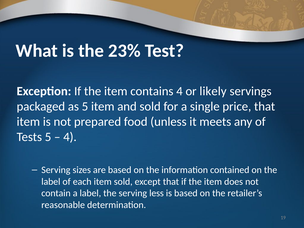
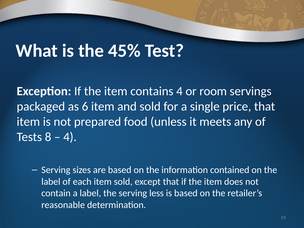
23%: 23% -> 45%
likely: likely -> room
as 5: 5 -> 6
Tests 5: 5 -> 8
